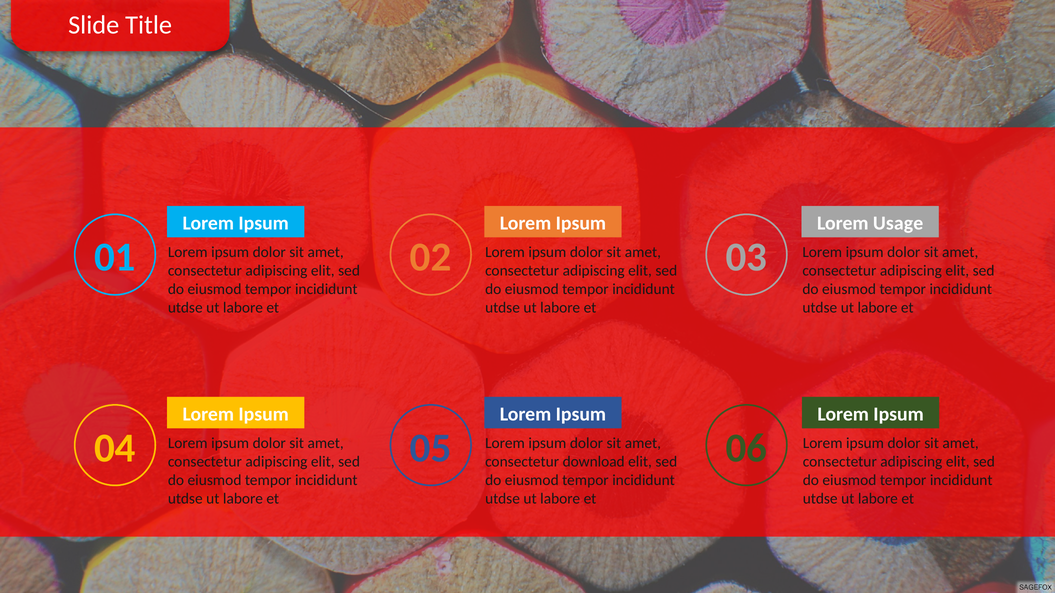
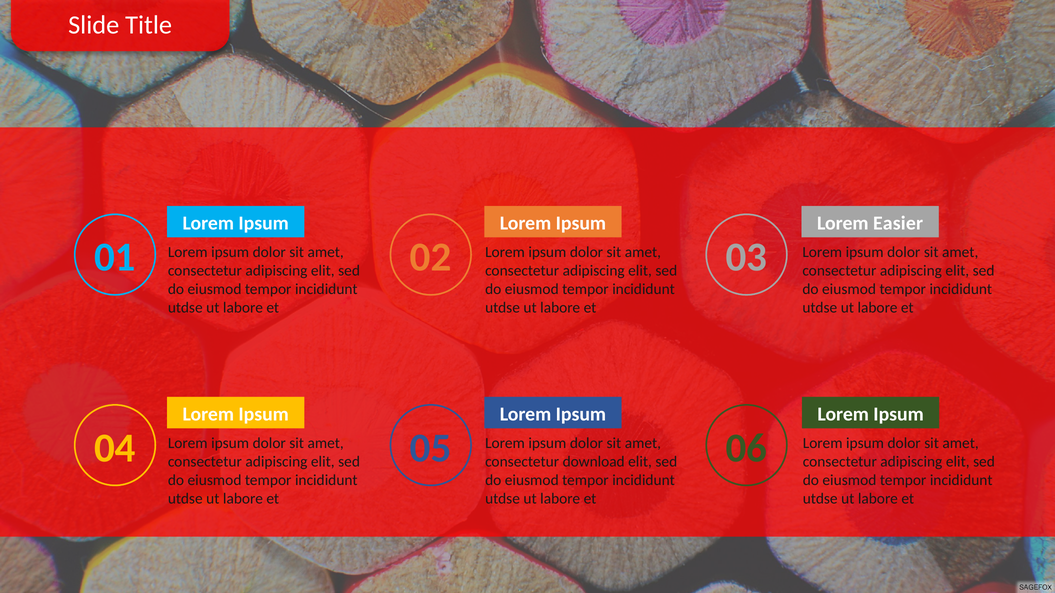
Usage: Usage -> Easier
